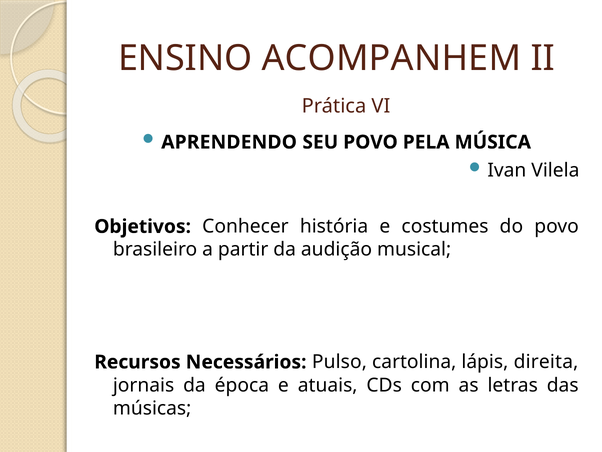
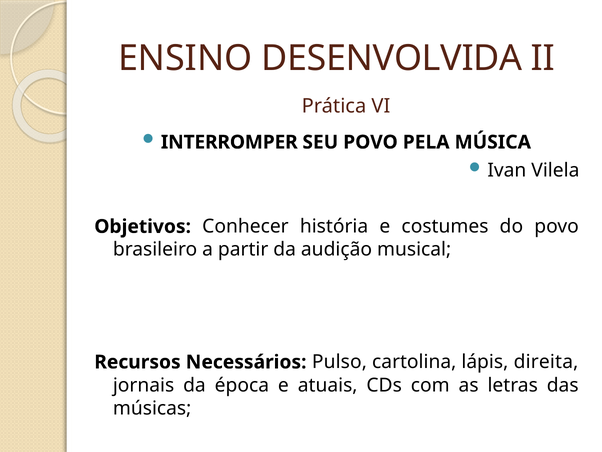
ACOMPANHEM: ACOMPANHEM -> DESENVOLVIDA
APRENDENDO: APRENDENDO -> INTERROMPER
